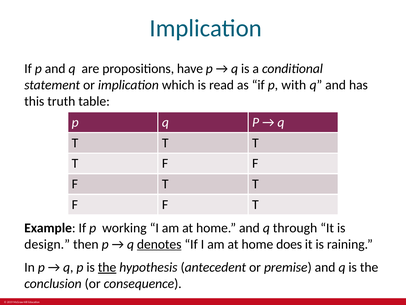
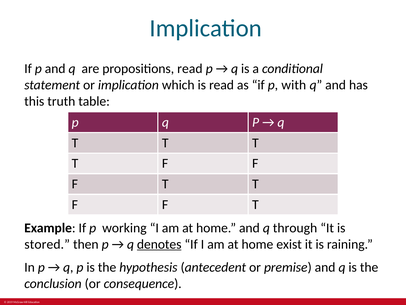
propositions have: have -> read
design: design -> stored
does: does -> exist
the at (107, 267) underline: present -> none
